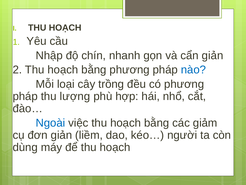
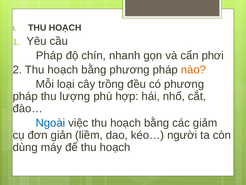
Nhập at (49, 55): Nhập -> Pháp
cẩn giản: giản -> phơi
nào colour: blue -> orange
